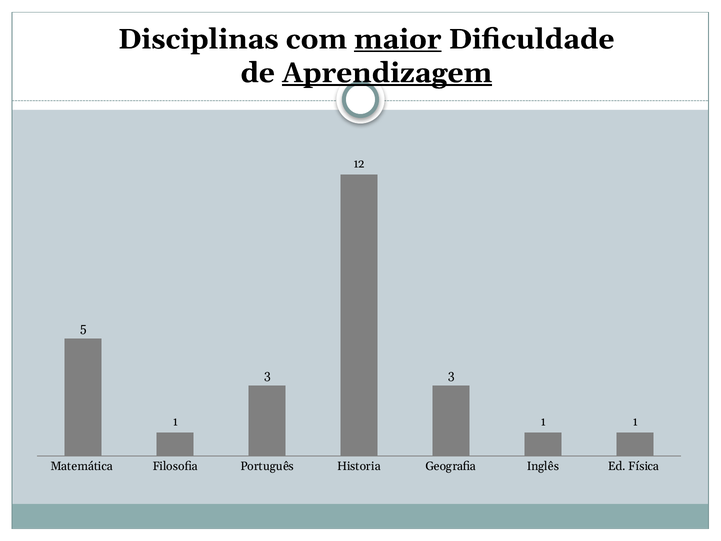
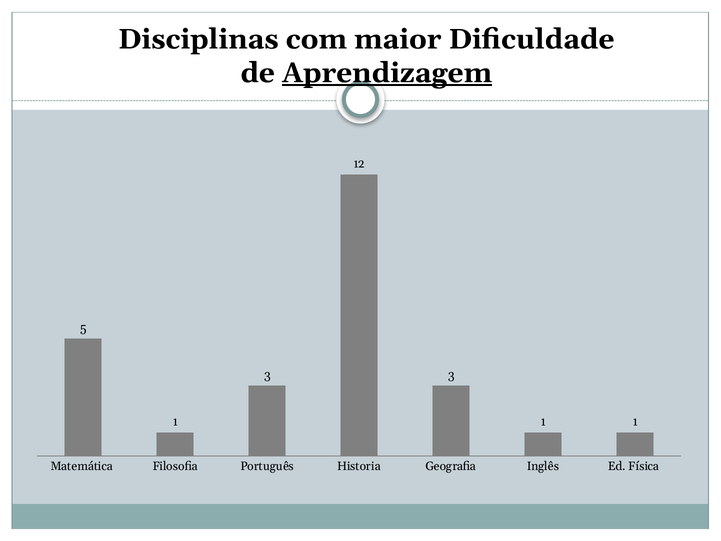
maior underline: present -> none
